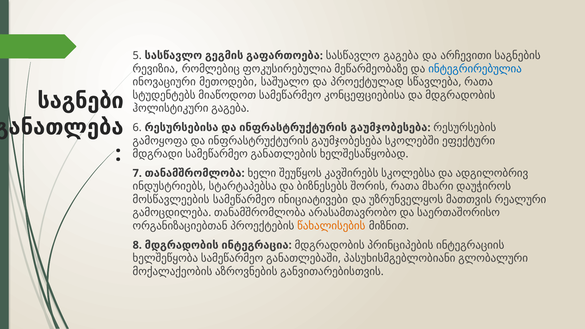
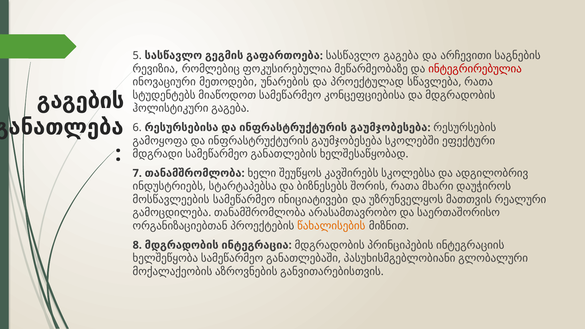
ინტეგრირებულია colour: blue -> red
საშუალო: საშუალო -> უნარების
საგნები: საგნები -> გაგების
